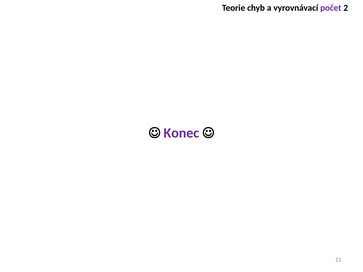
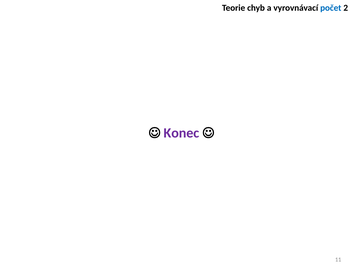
počet colour: purple -> blue
